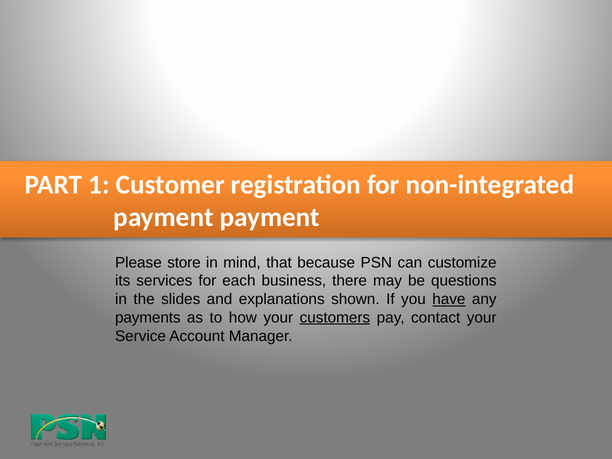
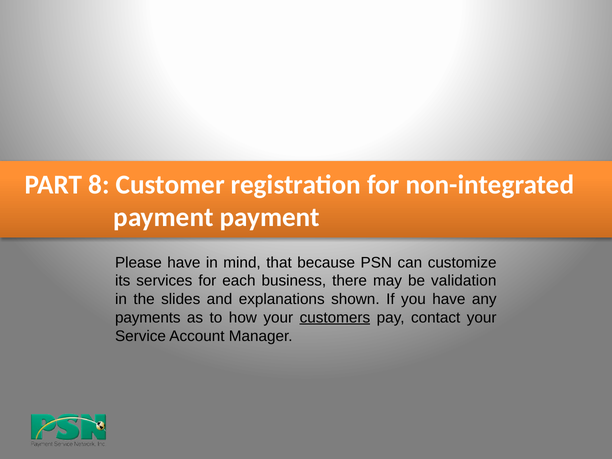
1: 1 -> 8
Please store: store -> have
questions: questions -> validation
have at (449, 299) underline: present -> none
